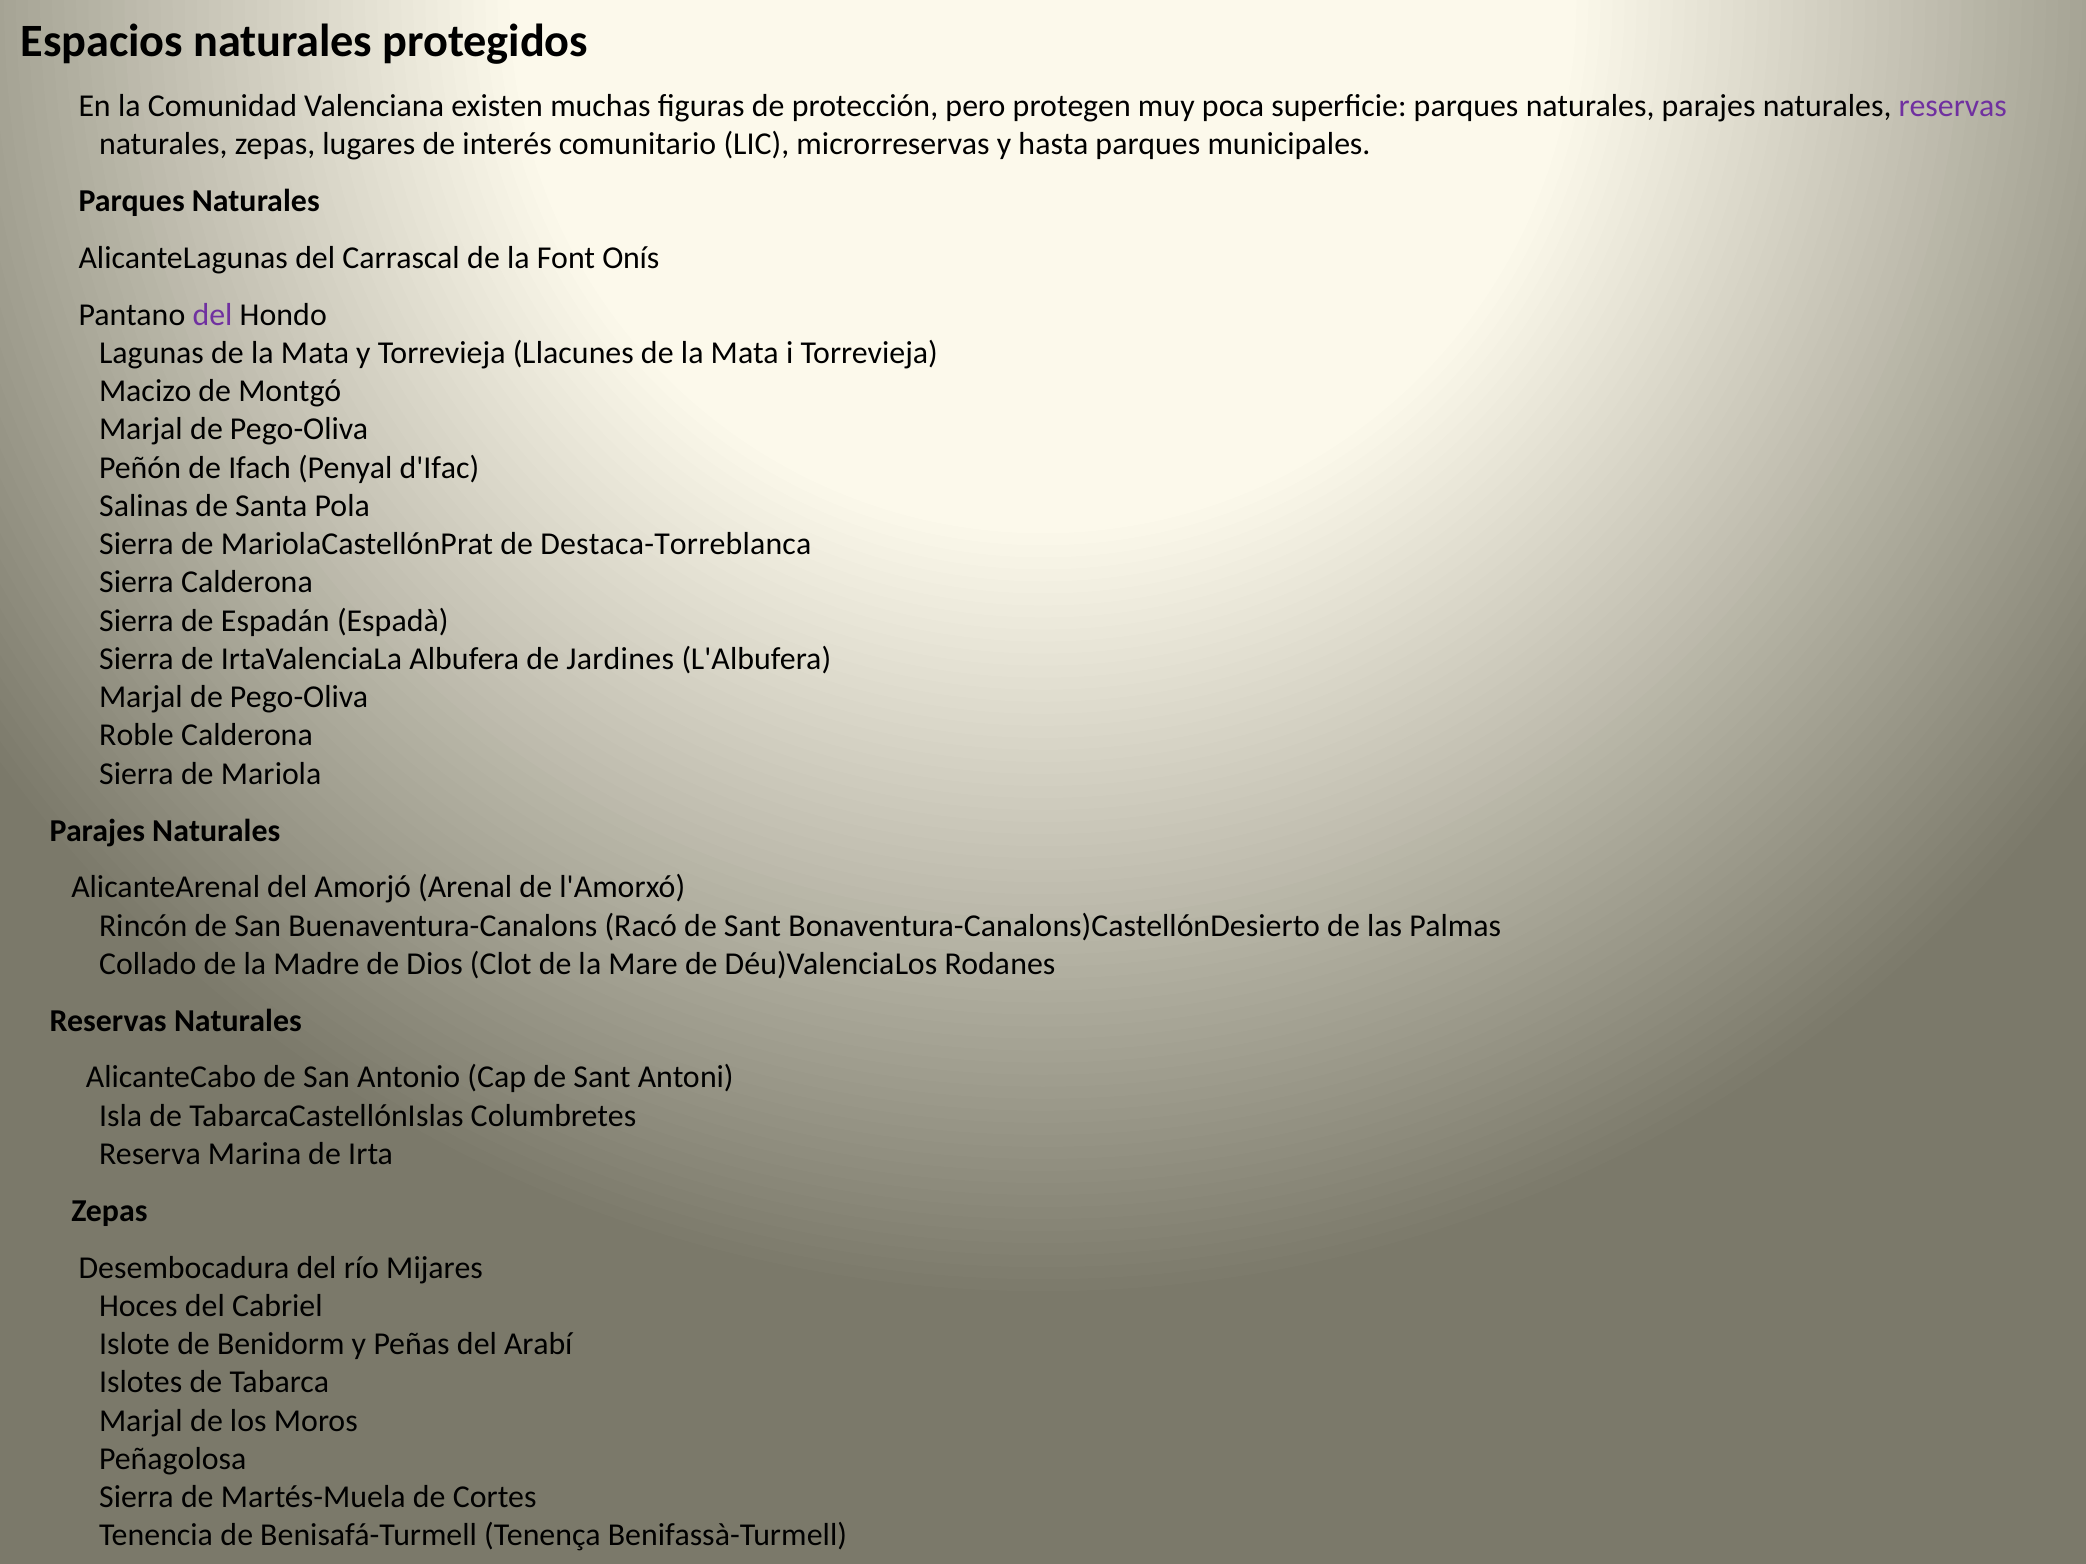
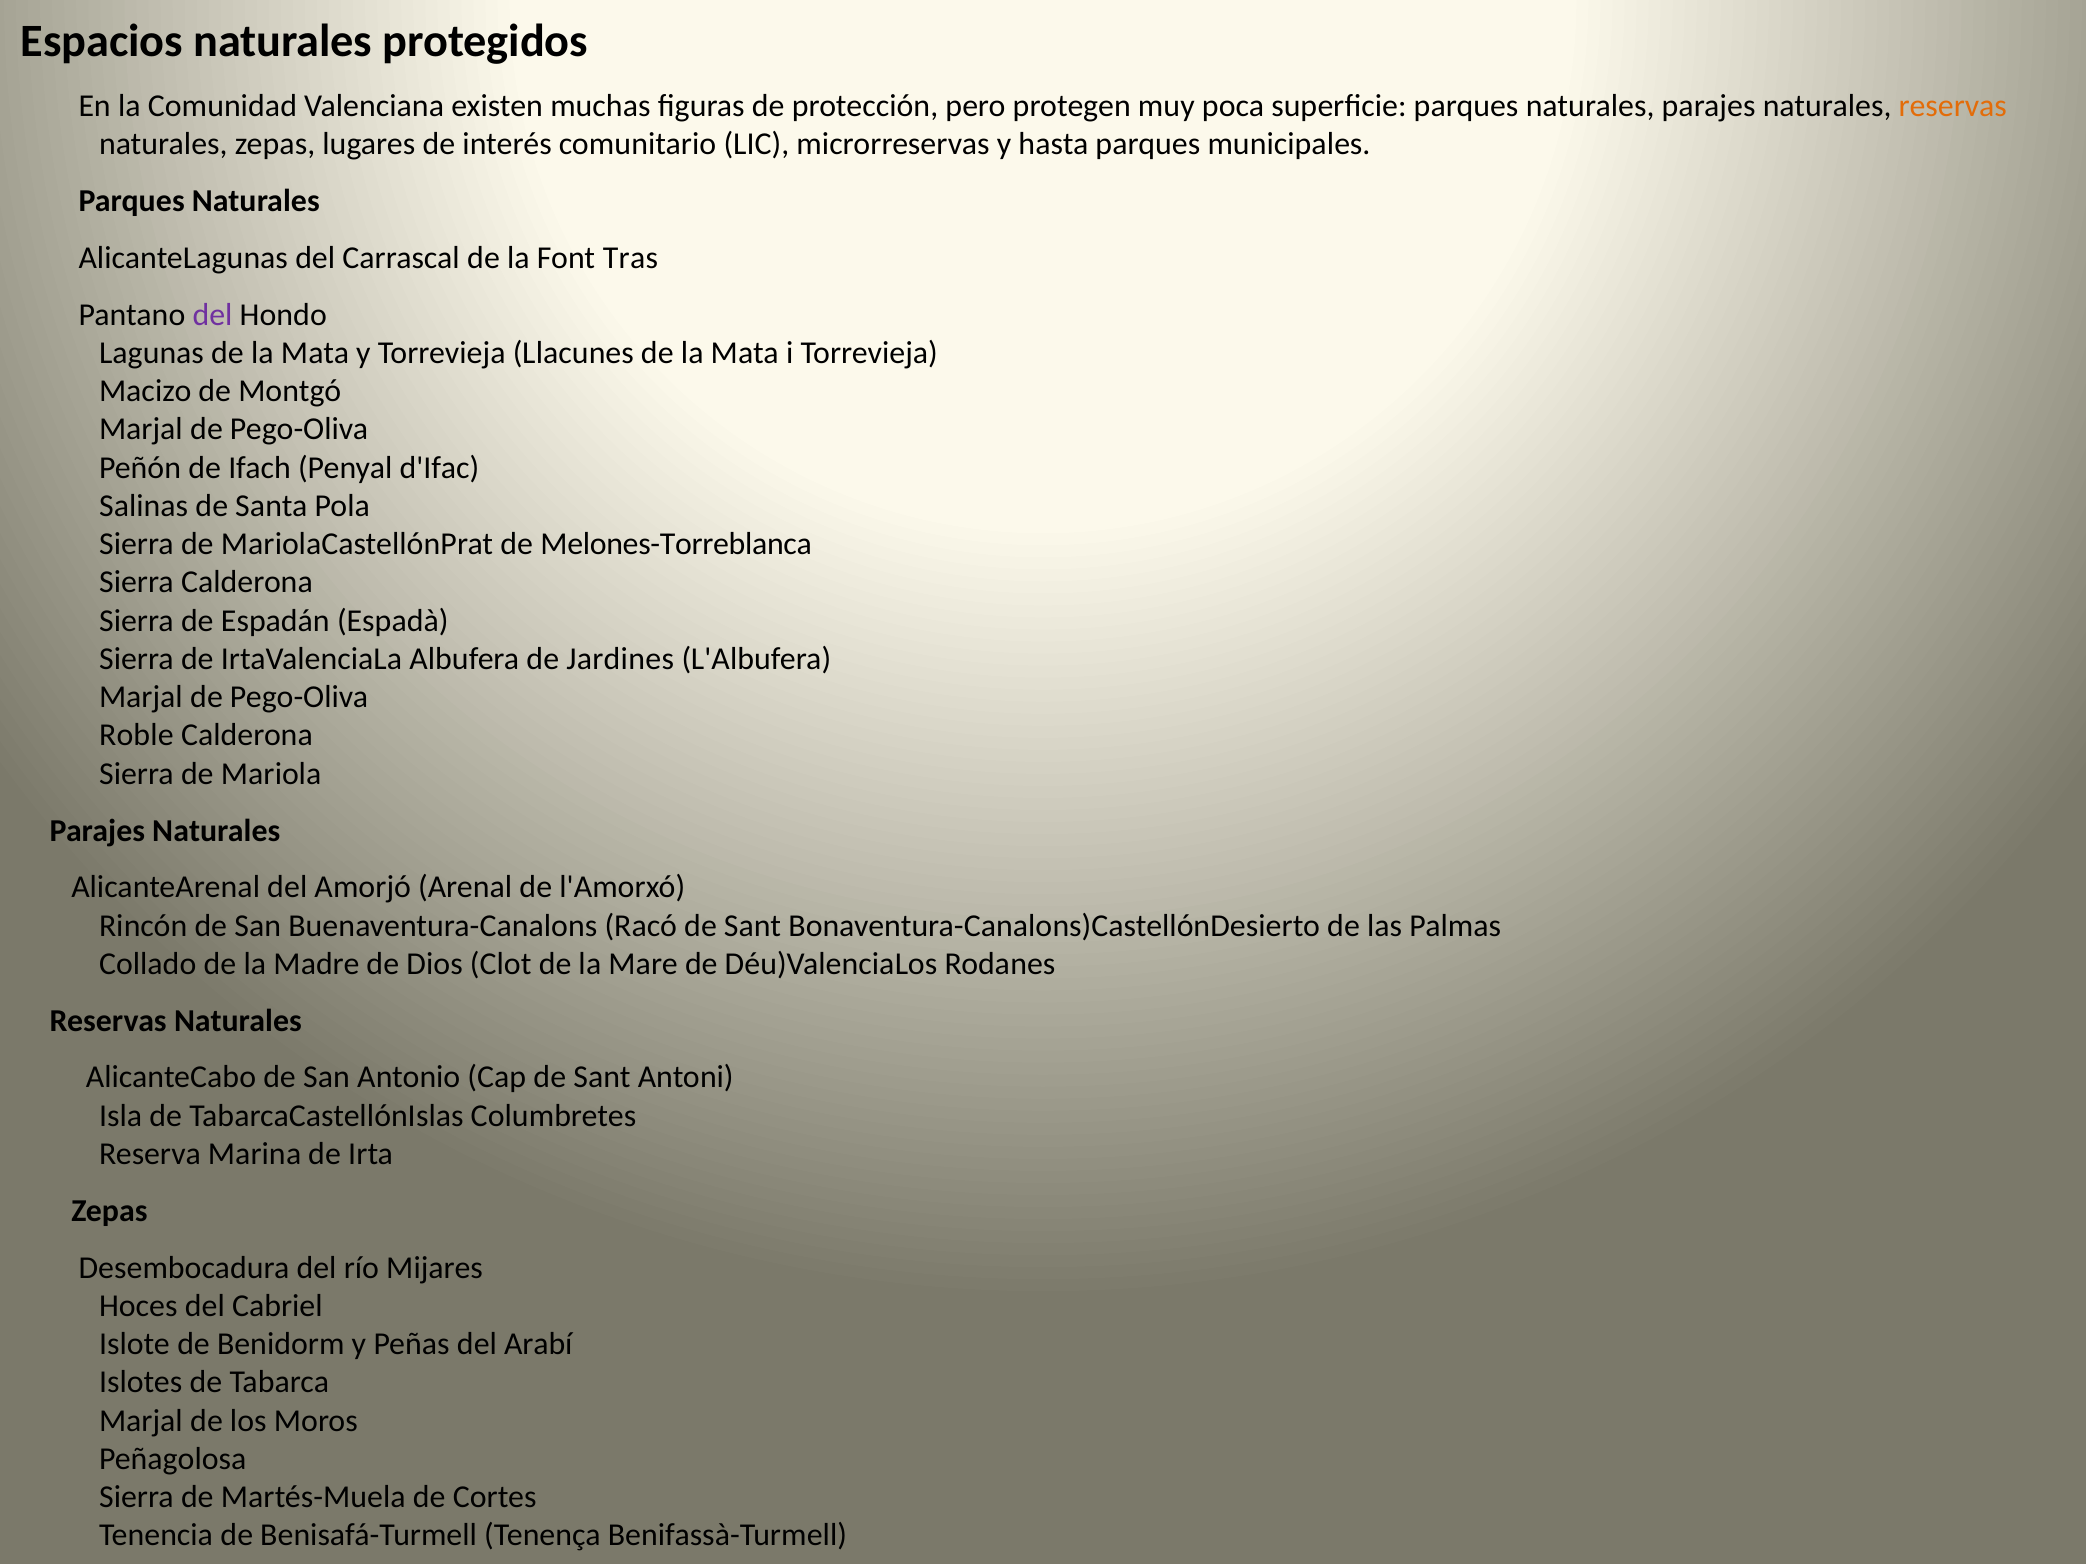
reservas at (1953, 106) colour: purple -> orange
Onís: Onís -> Tras
Destaca-Torreblanca: Destaca-Torreblanca -> Melones-Torreblanca
